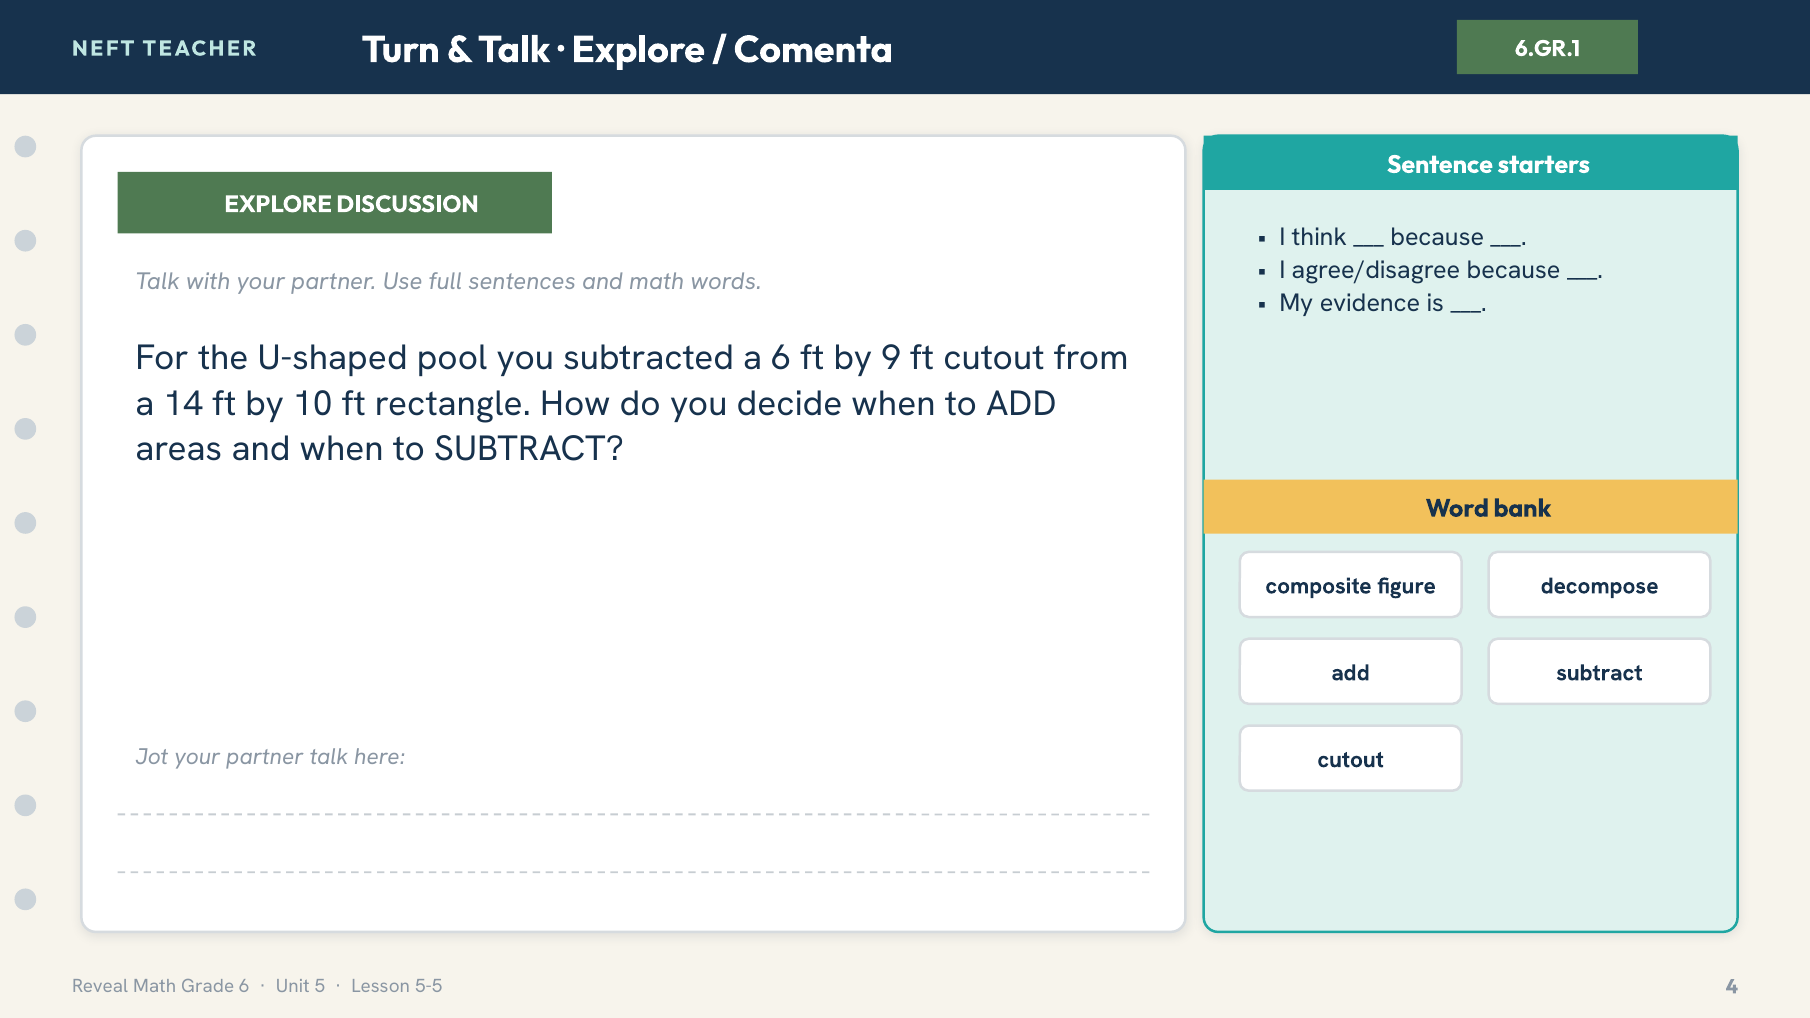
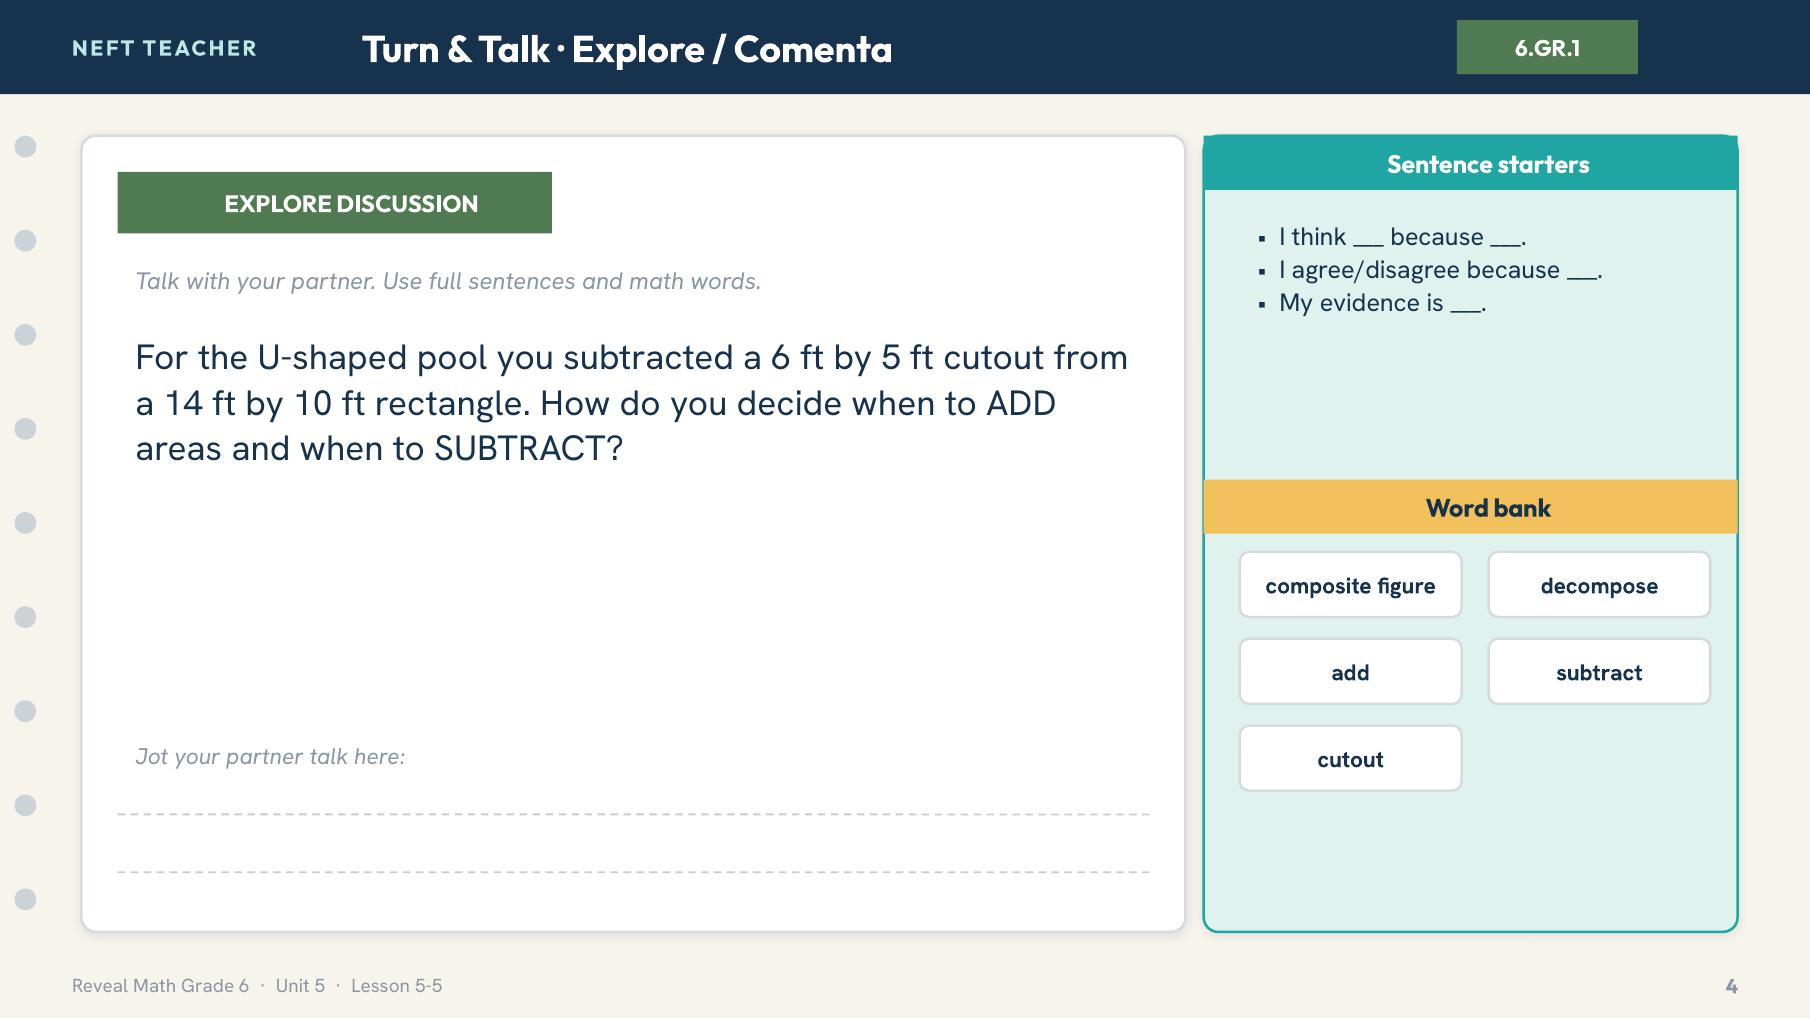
by 9: 9 -> 5
